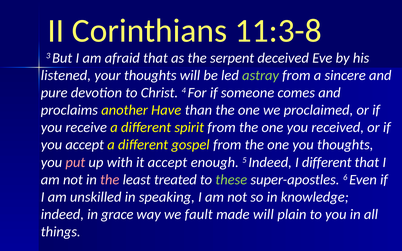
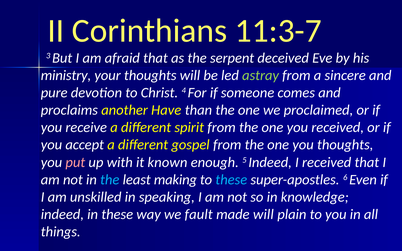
11:3-8: 11:3-8 -> 11:3-7
listened: listened -> ministry
it accept: accept -> known
I different: different -> received
the at (110, 180) colour: pink -> light blue
treated: treated -> making
these at (231, 180) colour: light green -> light blue
in grace: grace -> these
